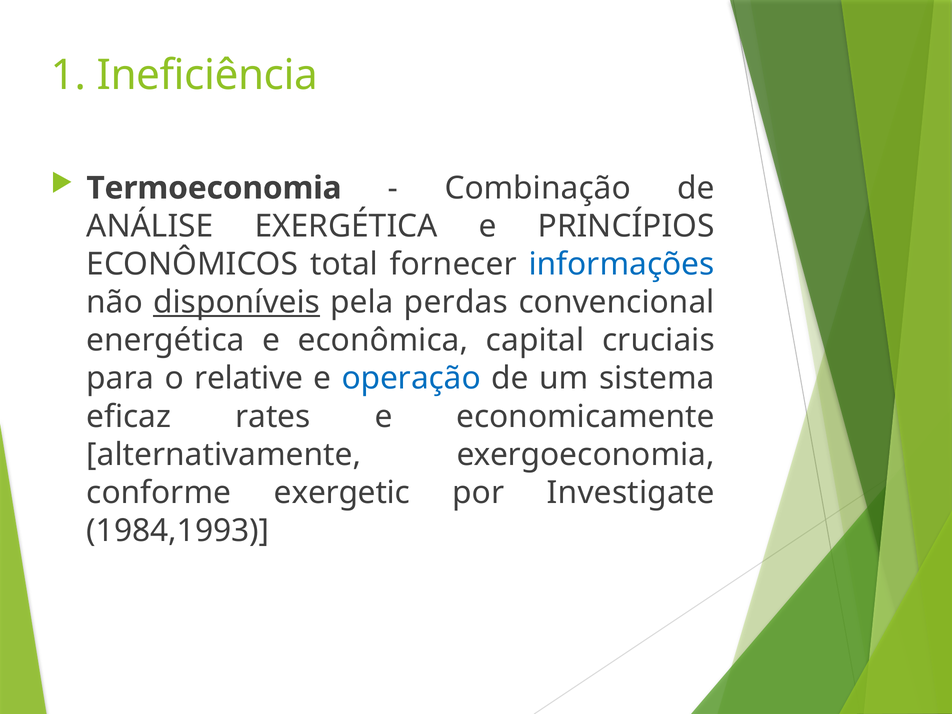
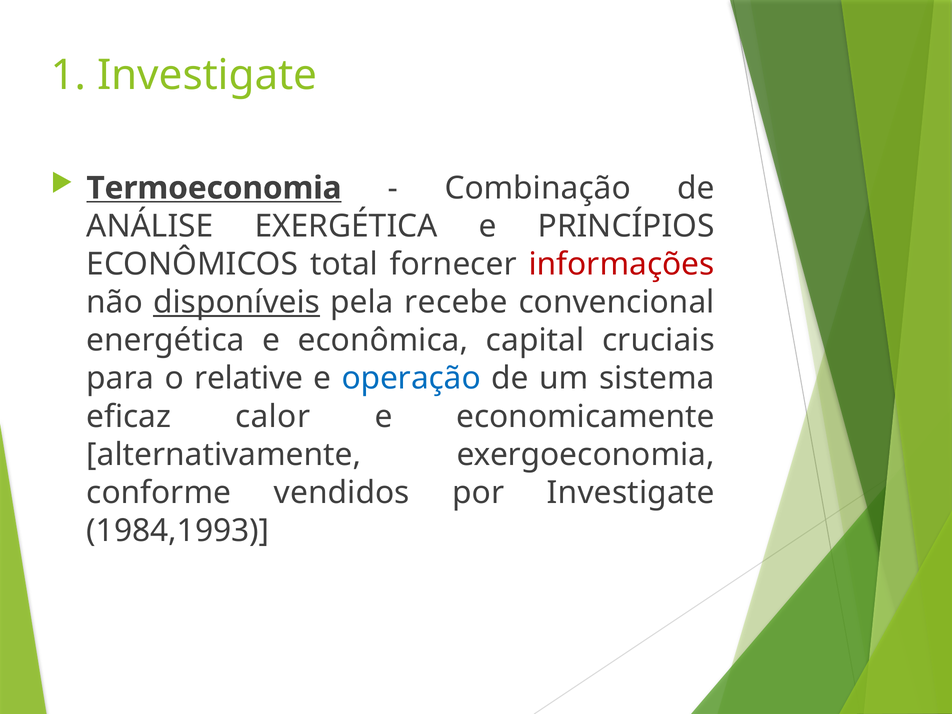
1 Ineficiência: Ineficiência -> Investigate
Termoeconomia underline: none -> present
informações colour: blue -> red
perdas: perdas -> recebe
rates: rates -> calor
exergetic: exergetic -> vendidos
